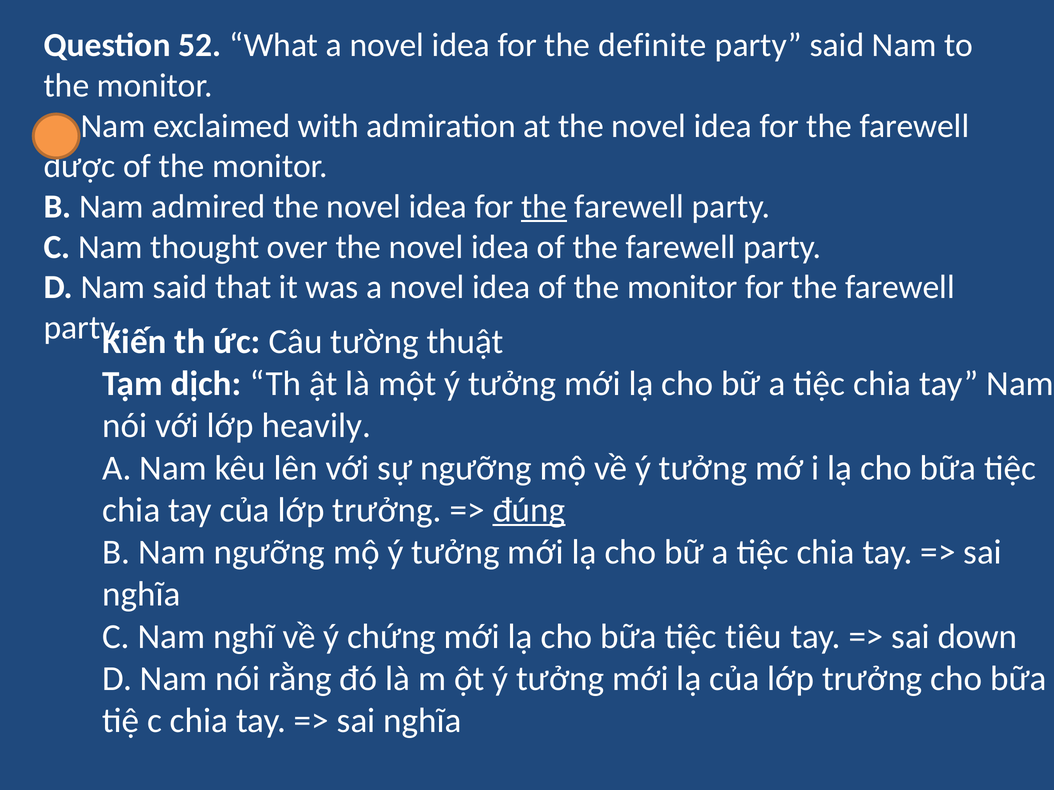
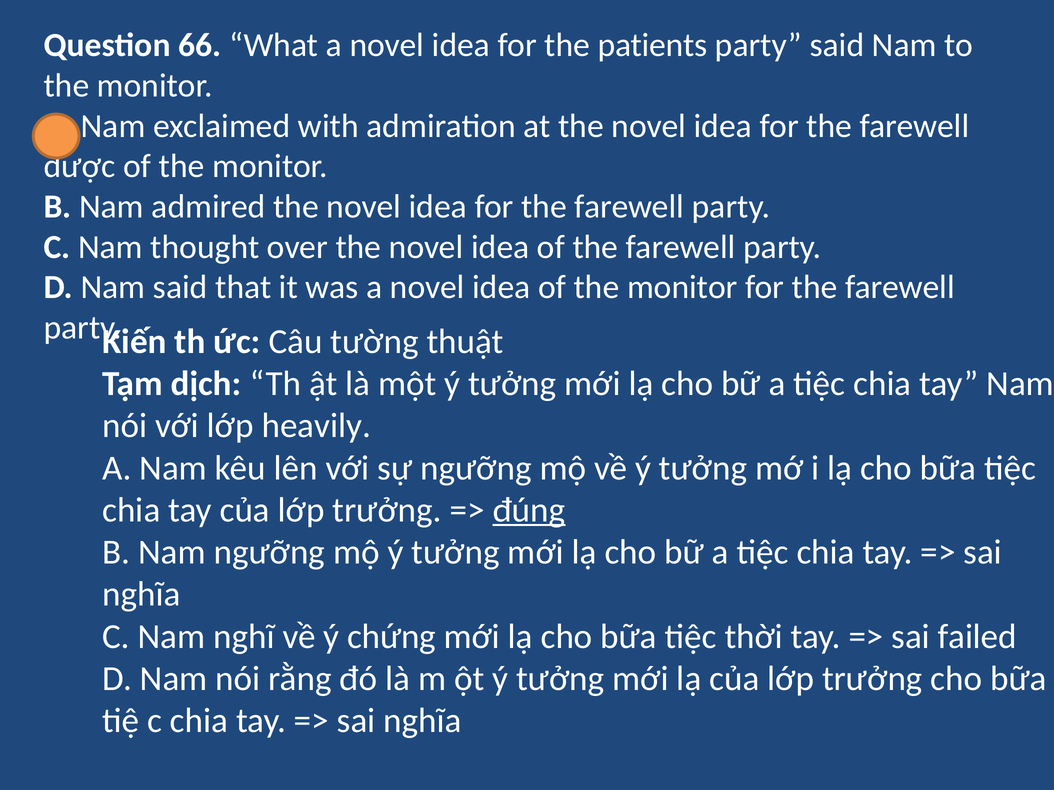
52: 52 -> 66
definite: definite -> patients
the at (544, 207) underline: present -> none
tiêu: tiêu -> thời
down: down -> failed
